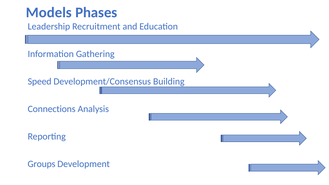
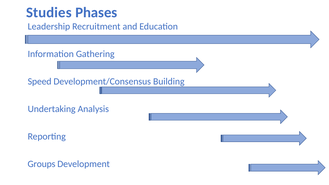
Models: Models -> Studies
Connections: Connections -> Undertaking
